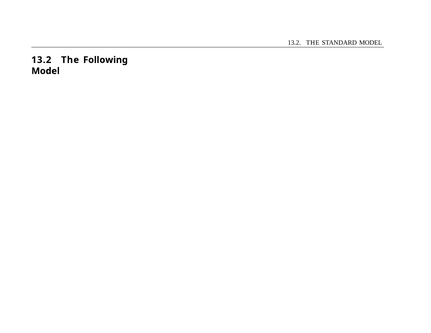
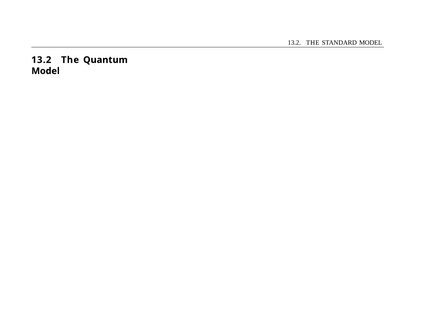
Following: Following -> Quantum
